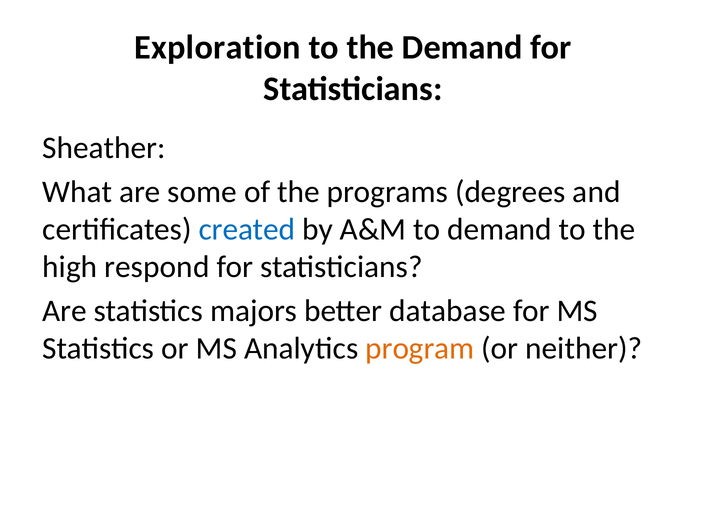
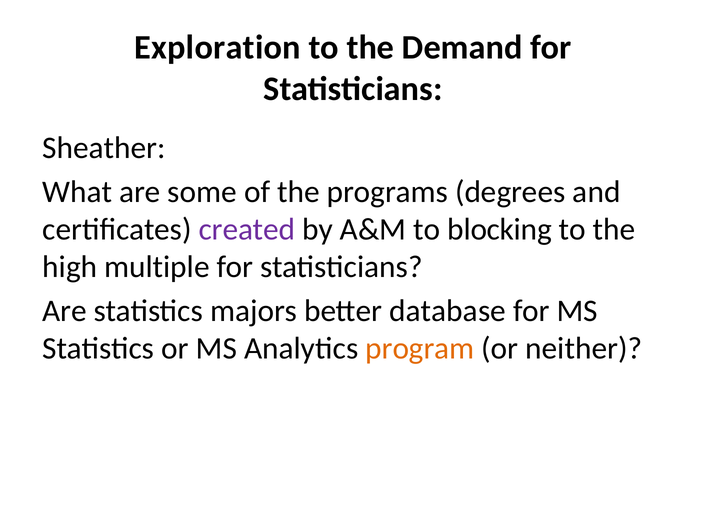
created colour: blue -> purple
to demand: demand -> blocking
respond: respond -> multiple
